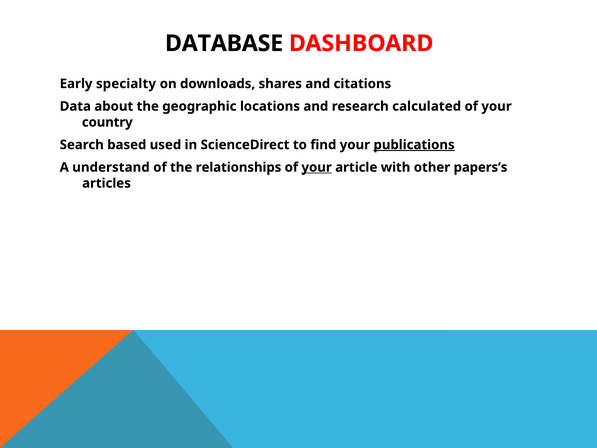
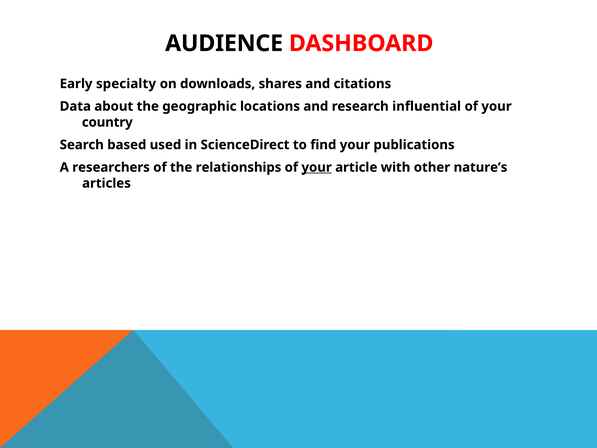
DATABASE: DATABASE -> AUDIENCE
calculated: calculated -> influential
publications underline: present -> none
understand: understand -> researchers
papers’s: papers’s -> nature’s
